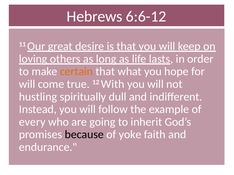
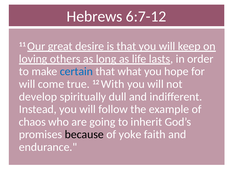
6:6-12: 6:6-12 -> 6:7-12
certain colour: orange -> blue
hustling: hustling -> develop
every: every -> chaos
